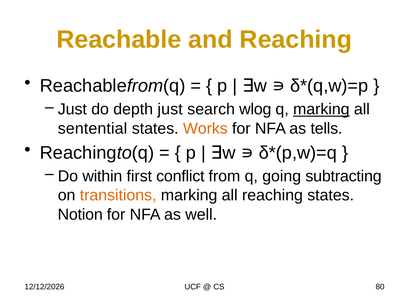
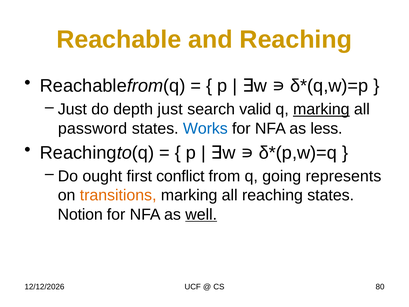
wlog: wlog -> valid
sentential: sentential -> password
Works colour: orange -> blue
tells: tells -> less
within: within -> ought
subtracting: subtracting -> represents
well underline: none -> present
